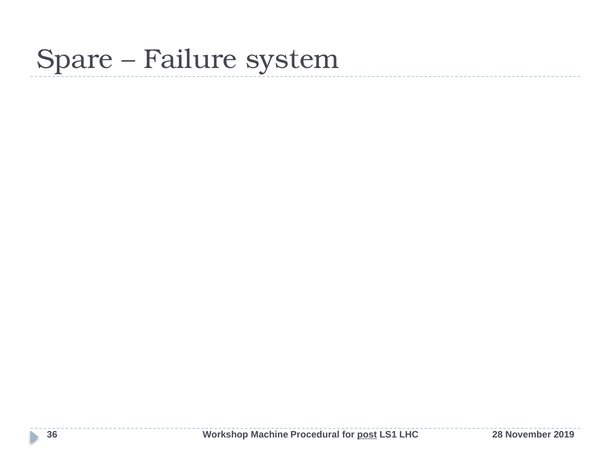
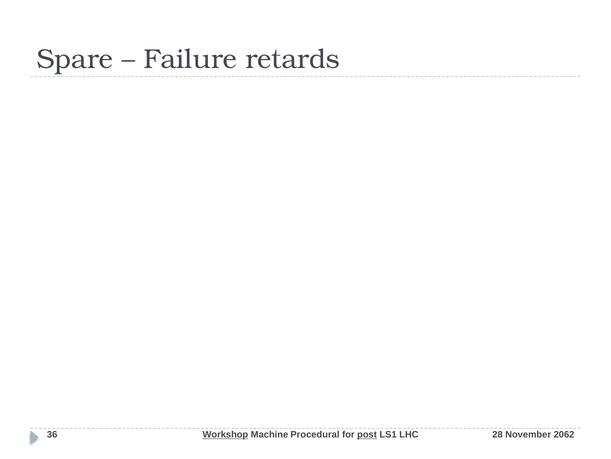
system: system -> retards
Workshop underline: none -> present
2019: 2019 -> 2062
